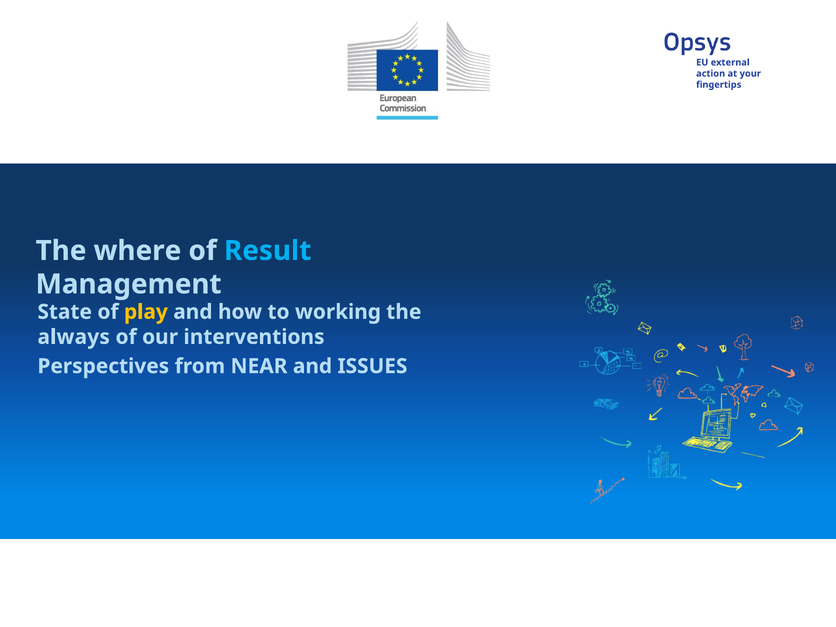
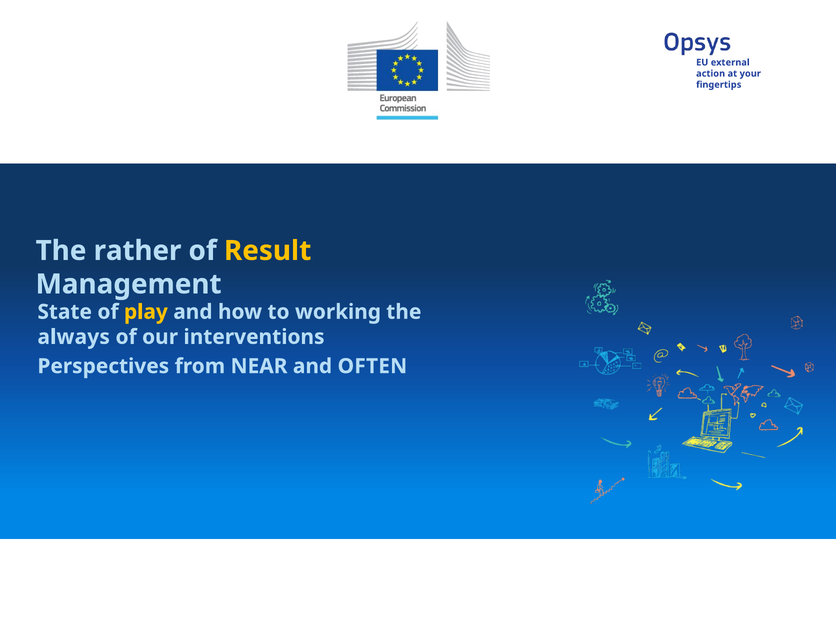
where: where -> rather
Result colour: light blue -> yellow
ISSUES: ISSUES -> OFTEN
